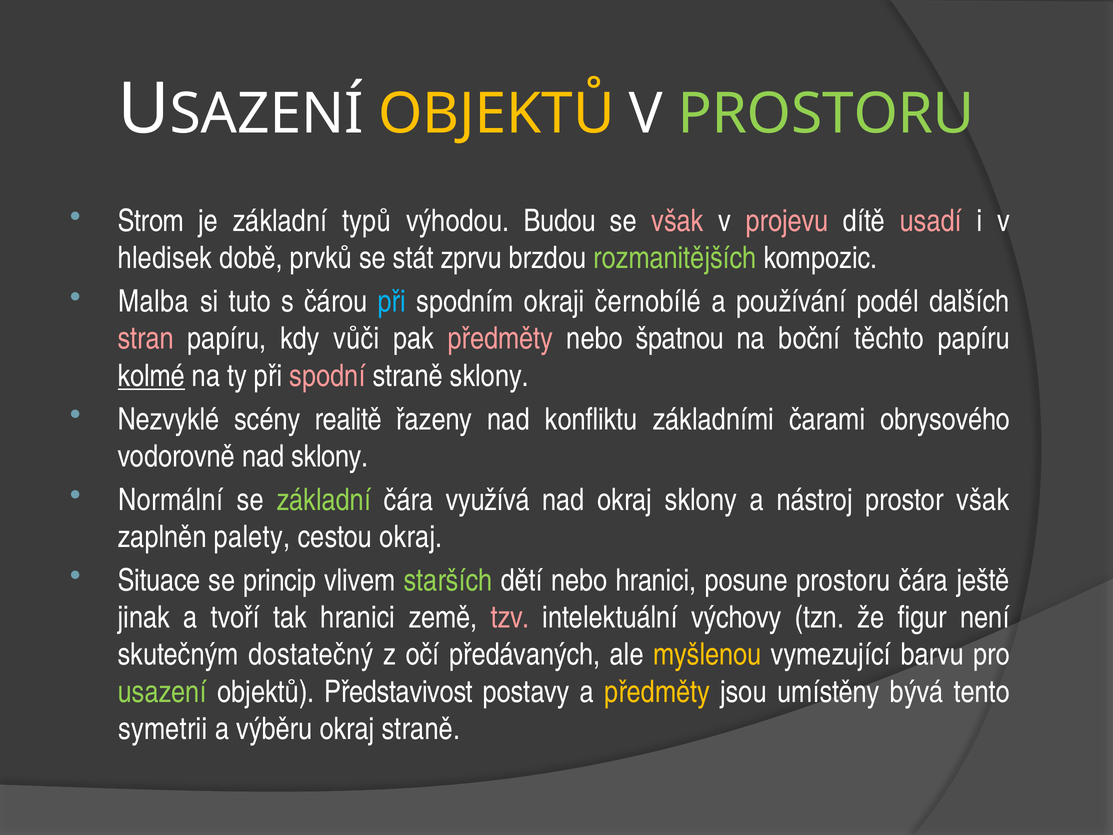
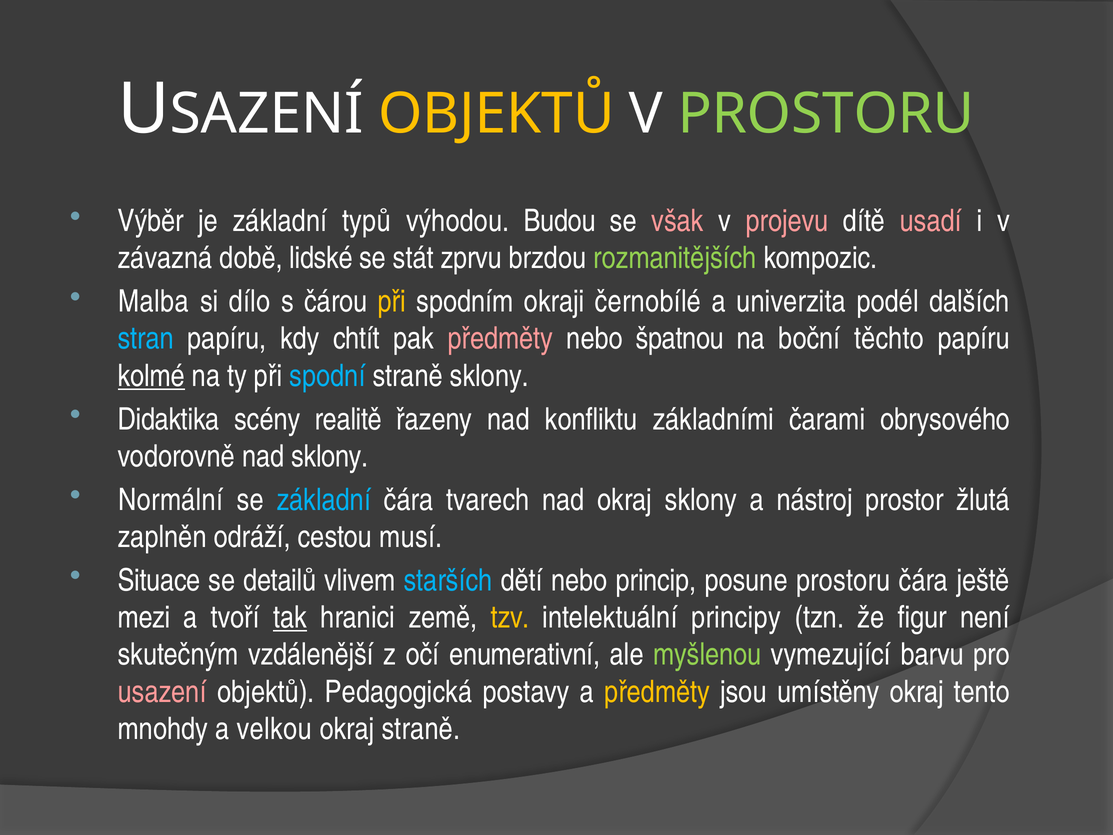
Strom: Strom -> Výběr
hledisek: hledisek -> závazná
prvků: prvků -> lidské
tuto: tuto -> dílo
při at (392, 302) colour: light blue -> yellow
používání: používání -> univerzita
stran colour: pink -> light blue
vůči: vůči -> chtít
spodní colour: pink -> light blue
Nezvyklé: Nezvyklé -> Didaktika
základní at (324, 500) colour: light green -> light blue
využívá: využívá -> tvarech
prostor však: však -> žlutá
palety: palety -> odráží
cestou okraj: okraj -> musí
princip: princip -> detailů
starších colour: light green -> light blue
nebo hranici: hranici -> princip
jinak: jinak -> mezi
tak underline: none -> present
tzv colour: pink -> yellow
výchovy: výchovy -> principy
dostatečný: dostatečný -> vzdálenější
předávaných: předávaných -> enumerativní
myšlenou colour: yellow -> light green
usazení colour: light green -> pink
Představivost: Představivost -> Pedagogická
umístěny bývá: bývá -> okraj
symetrii: symetrii -> mnohdy
výběru: výběru -> velkou
